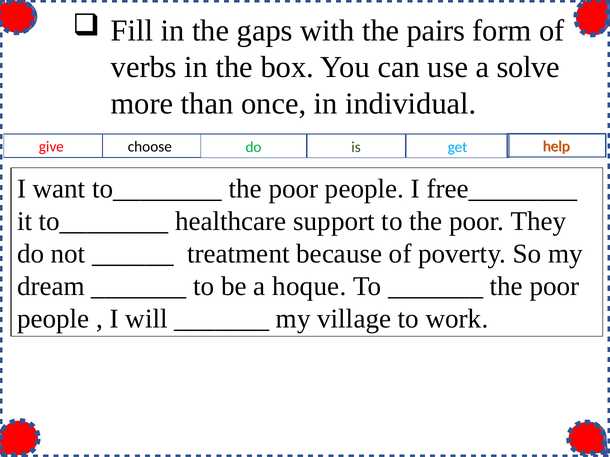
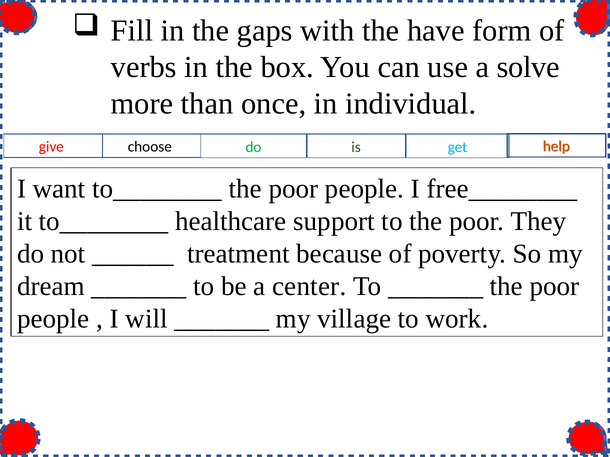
pairs: pairs -> have
hoque: hoque -> center
